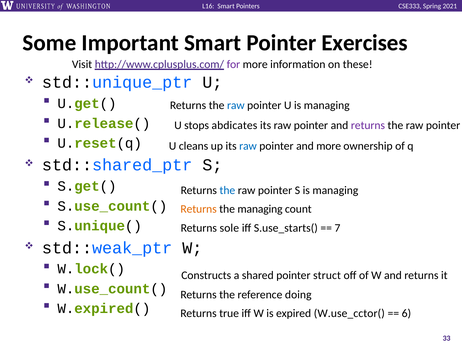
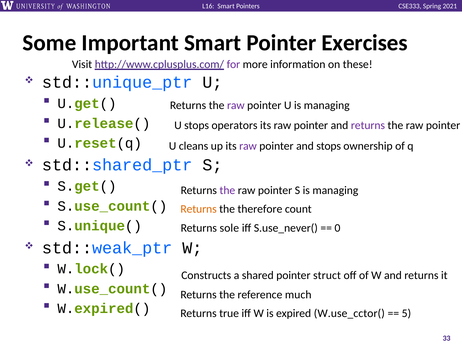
raw at (236, 105) colour: blue -> purple
abdicates: abdicates -> operators
raw at (248, 146) colour: blue -> purple
and more: more -> stops
the at (227, 190) colour: blue -> purple
the managing: managing -> therefore
S.use_starts(: S.use_starts( -> S.use_never(
7: 7 -> 0
doing: doing -> much
6: 6 -> 5
